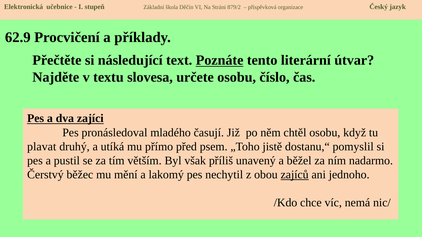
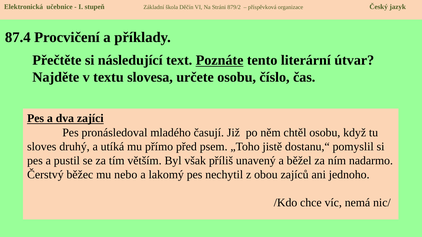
62.9: 62.9 -> 87.4
plavat: plavat -> sloves
mění: mění -> nebo
zajíců underline: present -> none
